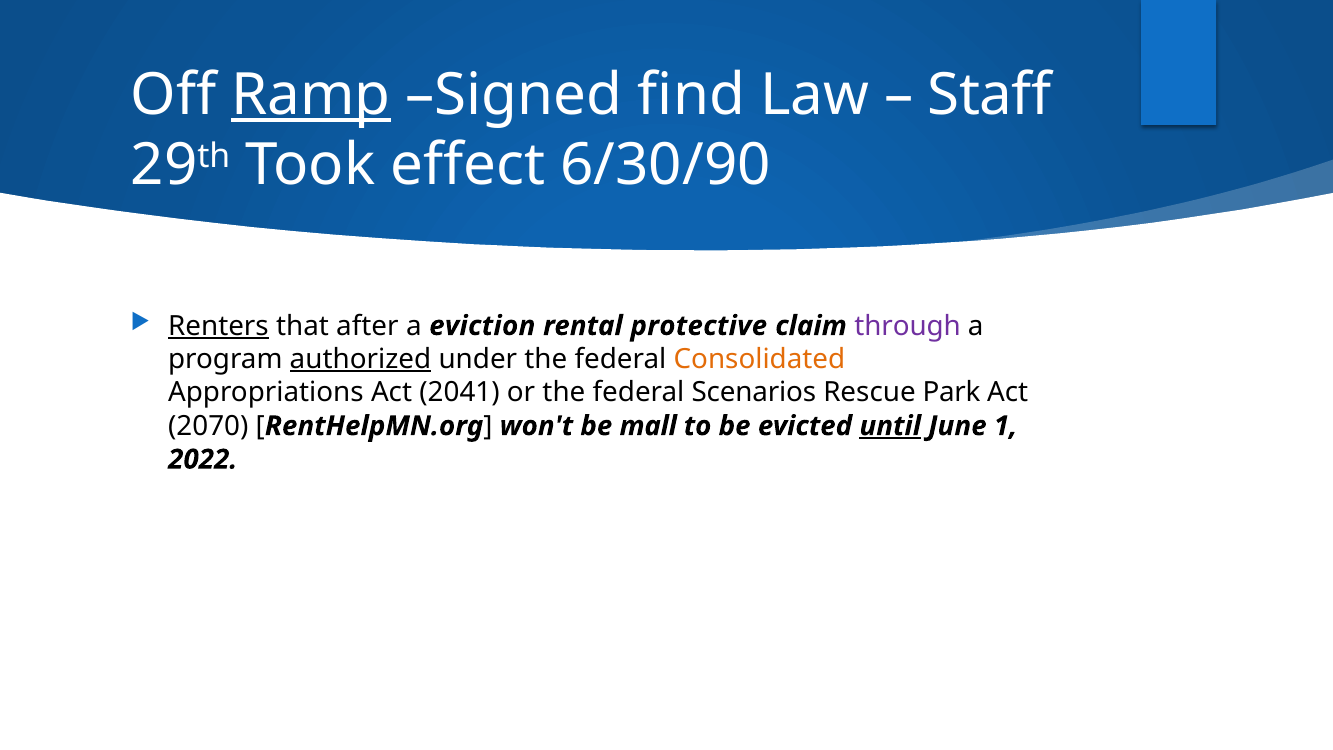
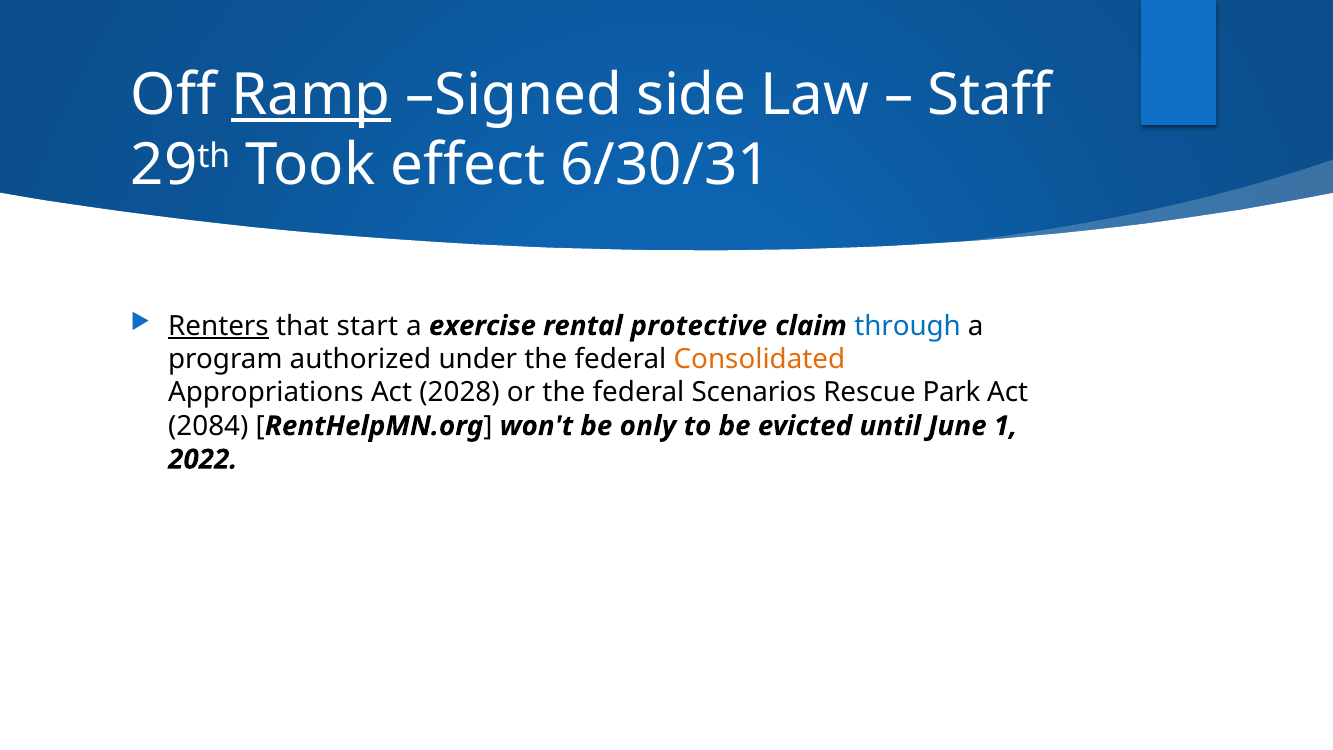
find: find -> side
6/30/90: 6/30/90 -> 6/30/31
after: after -> start
eviction: eviction -> exercise
through colour: purple -> blue
authorized underline: present -> none
2041: 2041 -> 2028
2070: 2070 -> 2084
mall: mall -> only
until underline: present -> none
